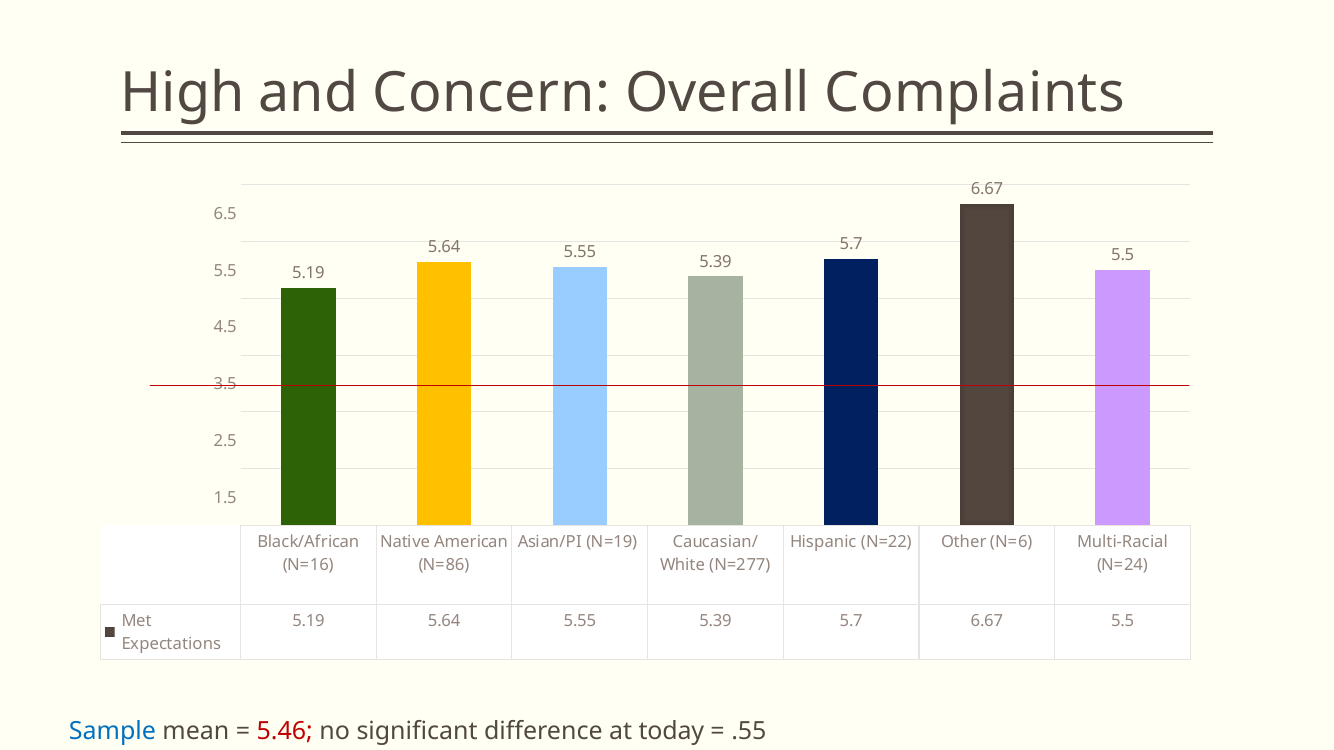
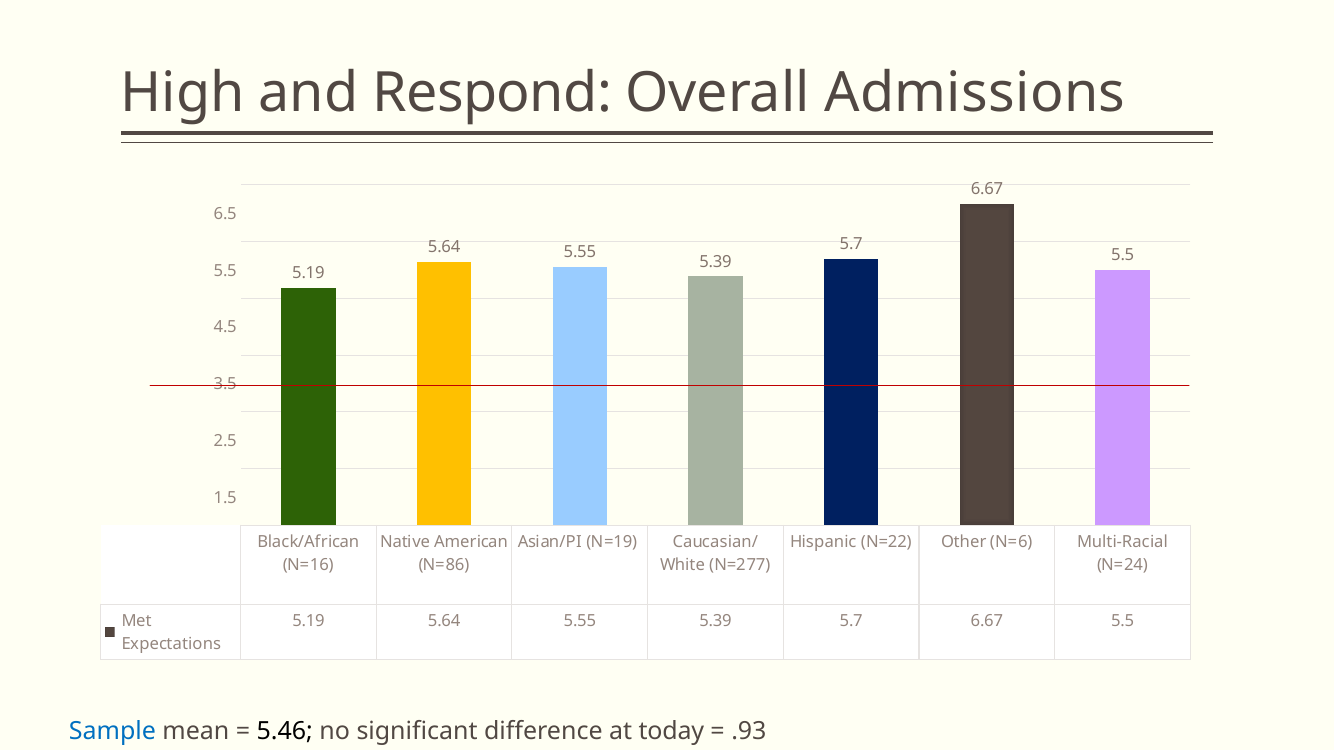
Concern: Concern -> Respond
Complaints: Complaints -> Admissions
5.46 colour: red -> black
.55: .55 -> .93
